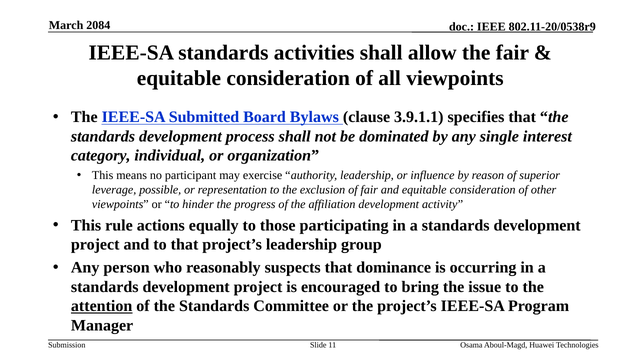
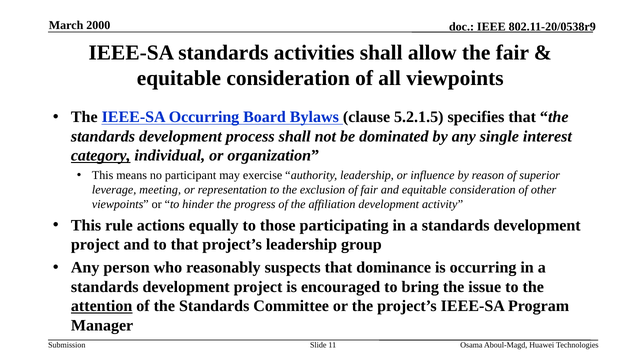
2084: 2084 -> 2000
IEEE-SA Submitted: Submitted -> Occurring
3.9.1.1: 3.9.1.1 -> 5.2.1.5
category underline: none -> present
possible: possible -> meeting
